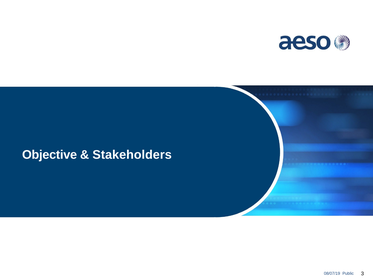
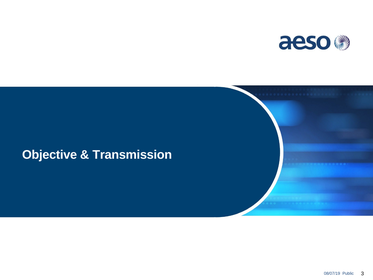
Stakeholders: Stakeholders -> Transmission
